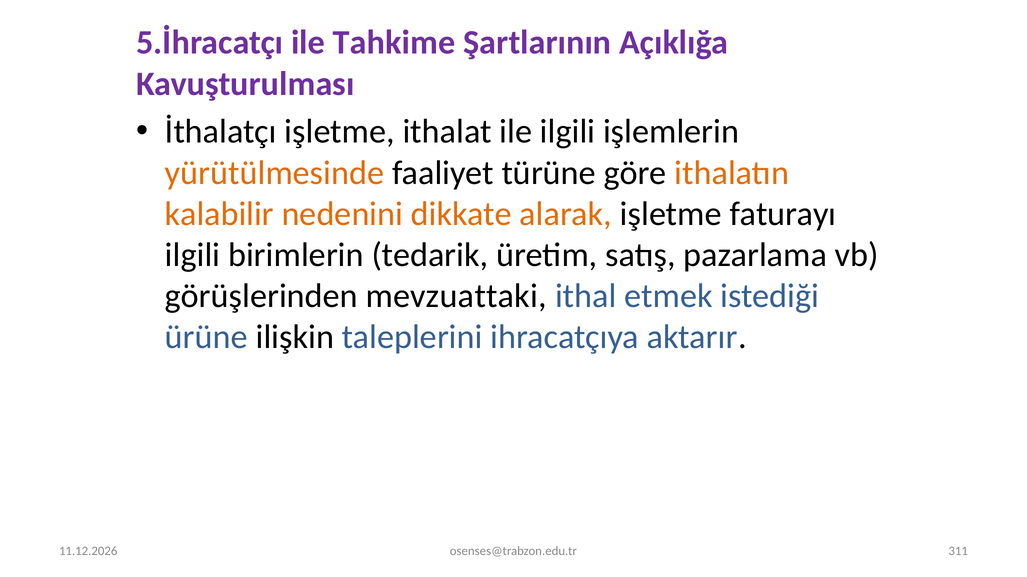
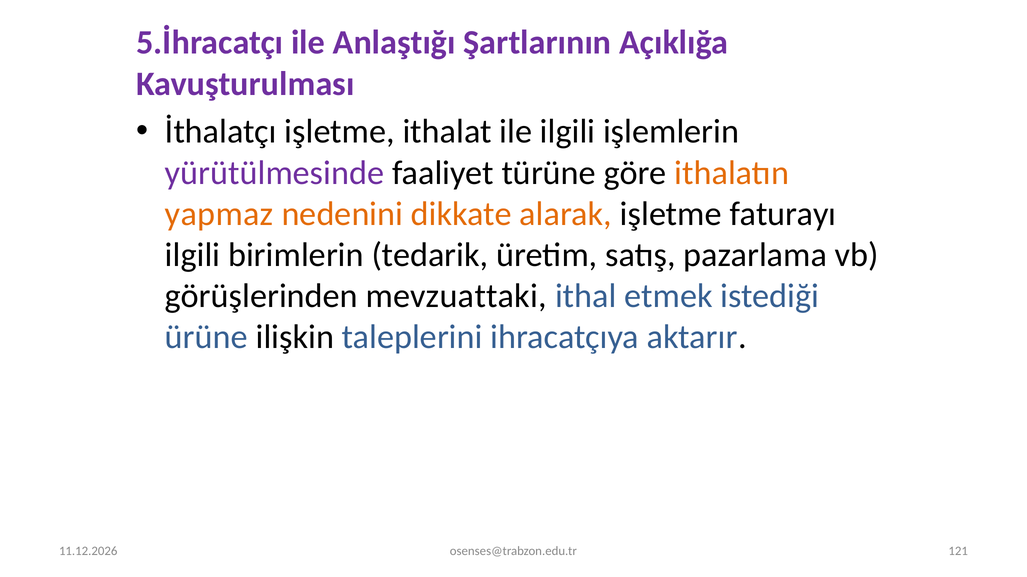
Tahkime: Tahkime -> Anlaştığı
yürütülmesinde colour: orange -> purple
kalabilir: kalabilir -> yapmaz
311: 311 -> 121
